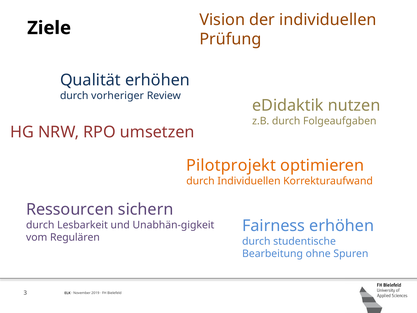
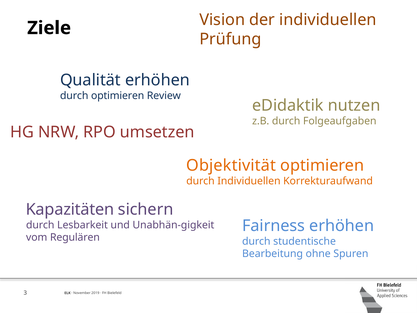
durch vorheriger: vorheriger -> optimieren
Pilotprojekt: Pilotprojekt -> Objektivität
Ressourcen: Ressourcen -> Kapazitäten
